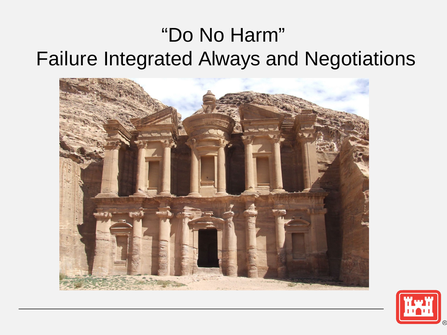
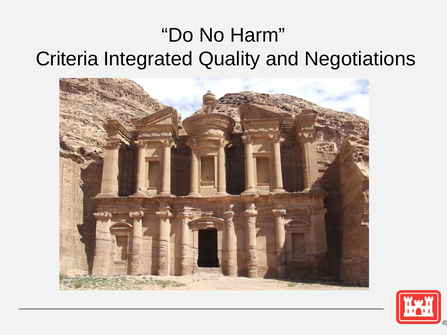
Failure: Failure -> Criteria
Always: Always -> Quality
